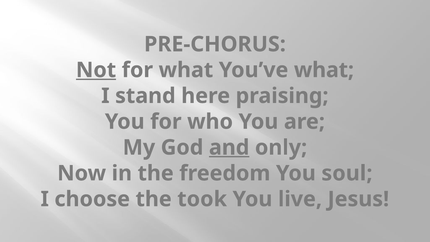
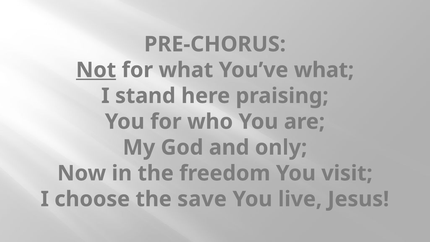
and underline: present -> none
soul: soul -> visit
took: took -> save
